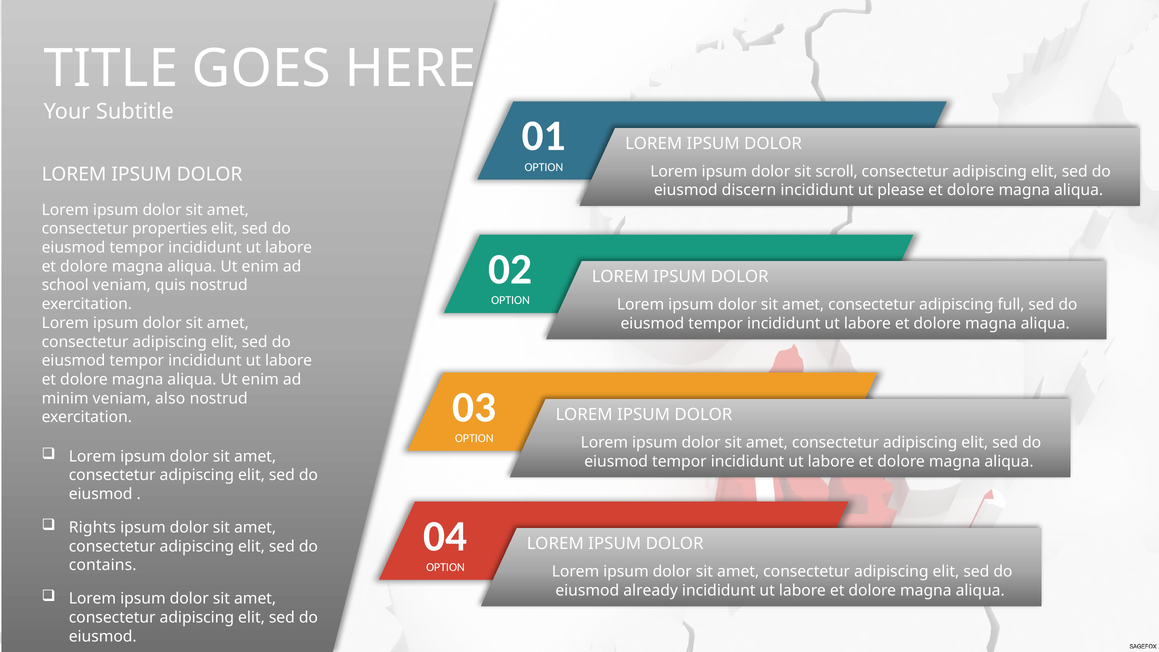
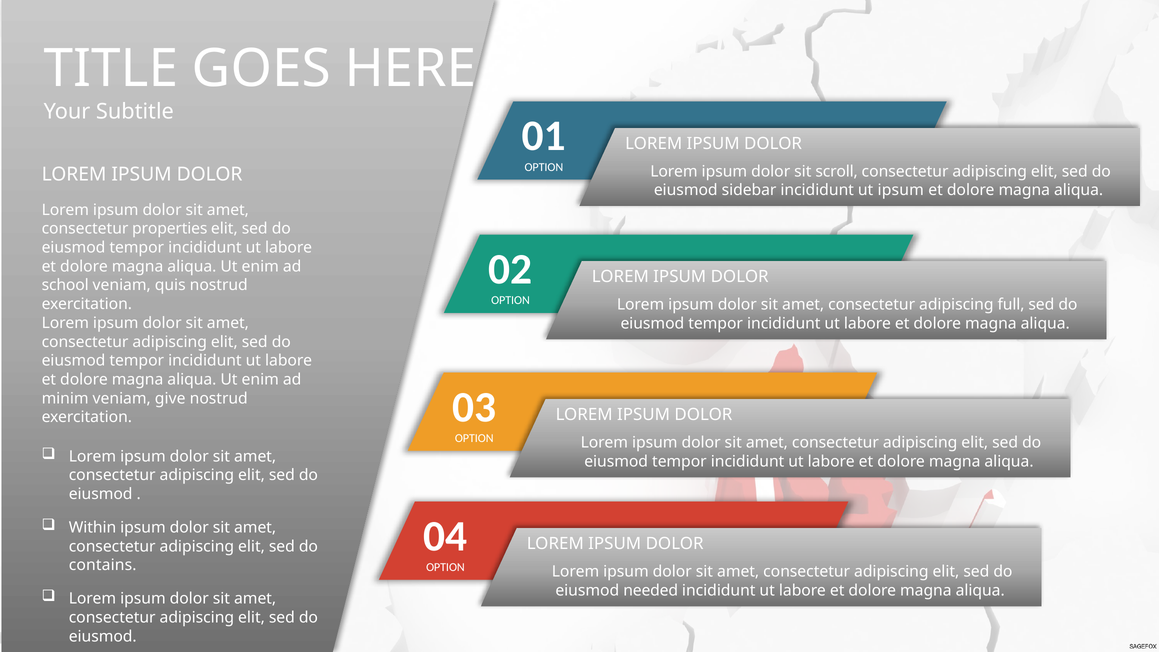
discern: discern -> sidebar
ut please: please -> ipsum
also: also -> give
Rights: Rights -> Within
already: already -> needed
